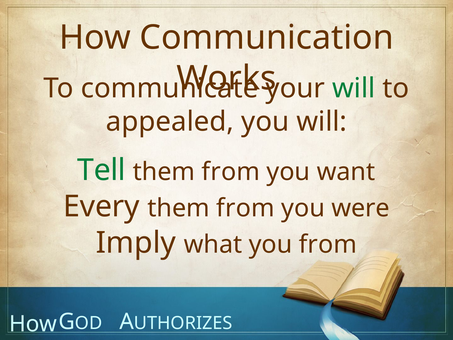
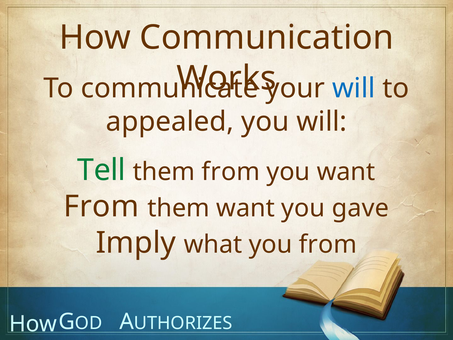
will at (354, 88) colour: green -> blue
Every at (101, 206): Every -> From
from at (245, 208): from -> want
were: were -> gave
